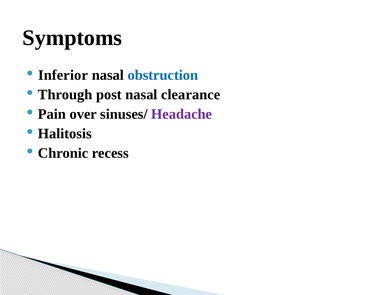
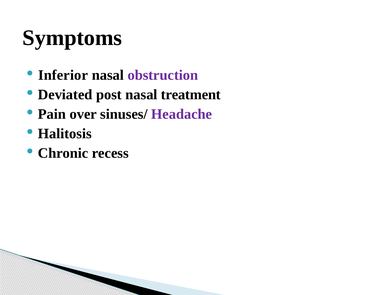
obstruction colour: blue -> purple
Through: Through -> Deviated
clearance: clearance -> treatment
